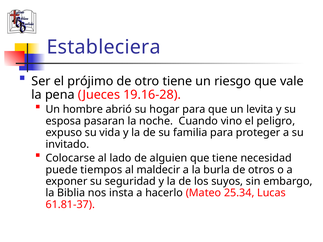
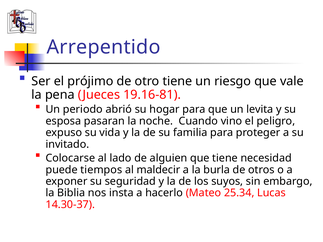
Estableciera: Estableciera -> Arrepentido
19.16-28: 19.16-28 -> 19.16-81
hombre: hombre -> periodo
61.81-37: 61.81-37 -> 14.30-37
